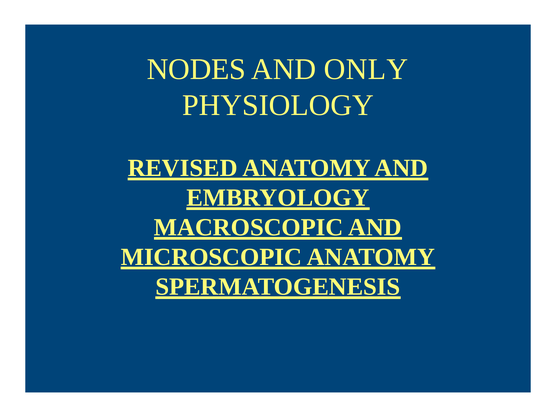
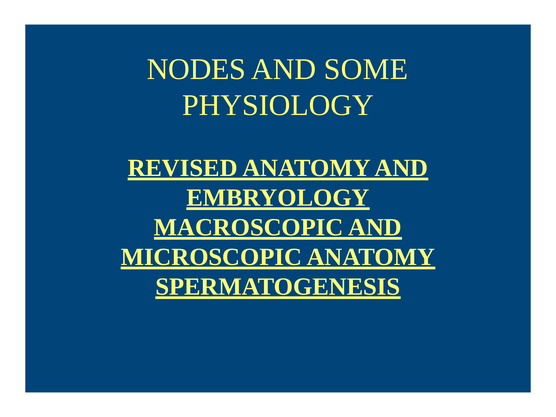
ONLY: ONLY -> SOME
